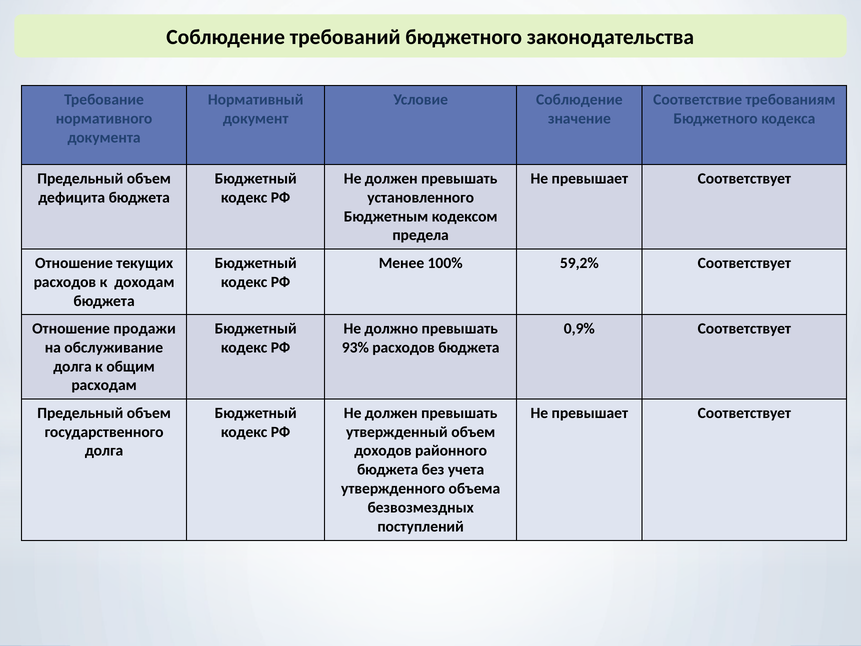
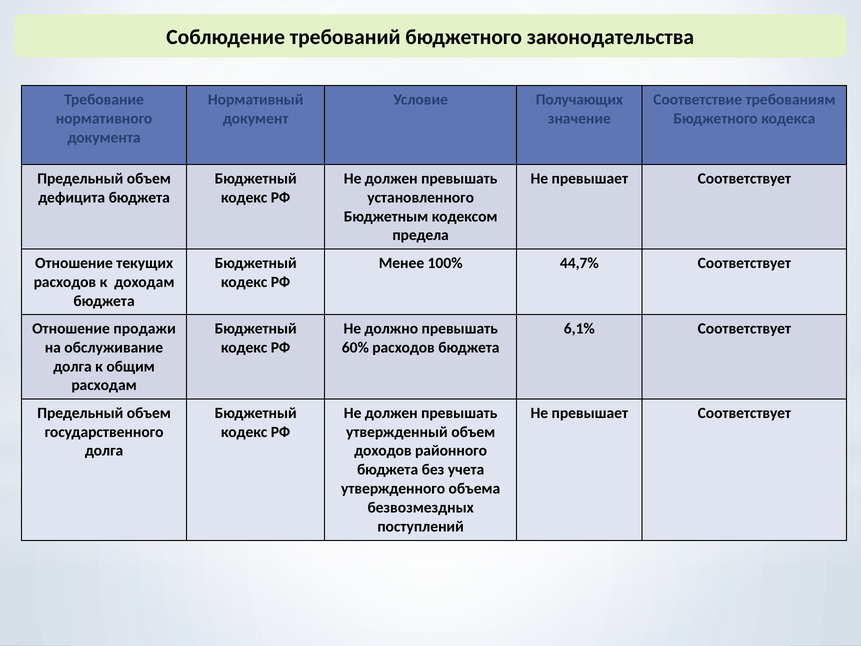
Условие Соблюдение: Соблюдение -> Получающих
59,2%: 59,2% -> 44,7%
0,9%: 0,9% -> 6,1%
93%: 93% -> 60%
